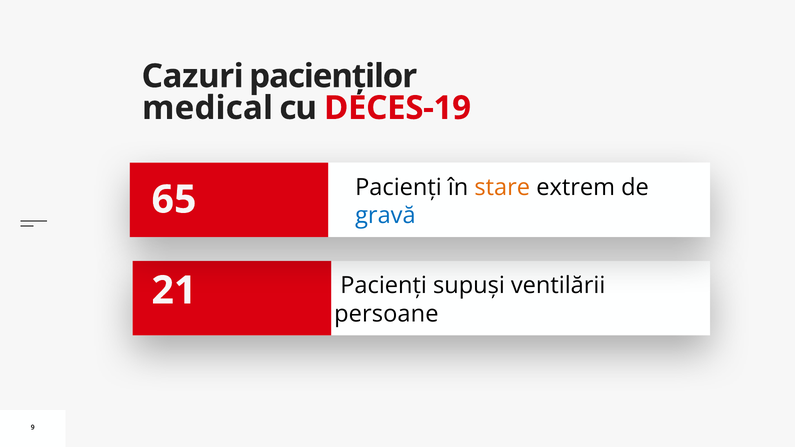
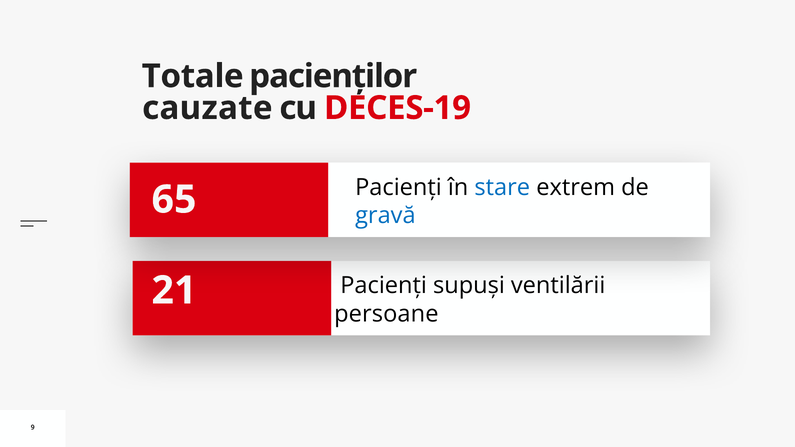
Cazuri: Cazuri -> Totale
medical: medical -> cauzate
stare colour: orange -> blue
